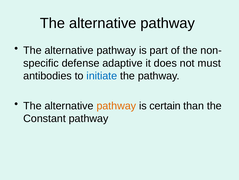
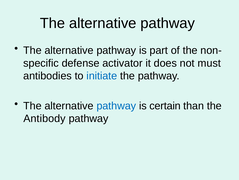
adaptive: adaptive -> activator
pathway at (116, 105) colour: orange -> blue
Constant: Constant -> Antibody
